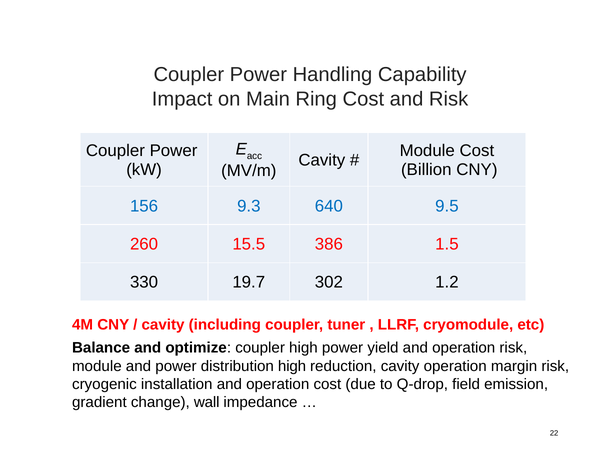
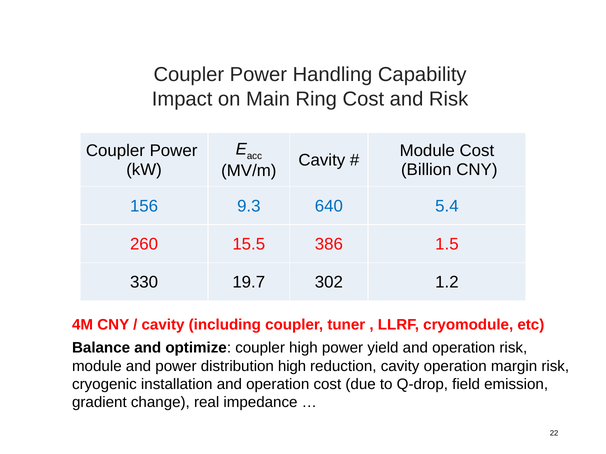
9.5: 9.5 -> 5.4
wall: wall -> real
